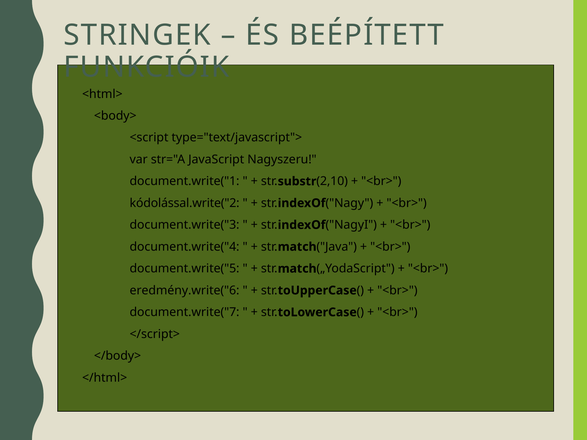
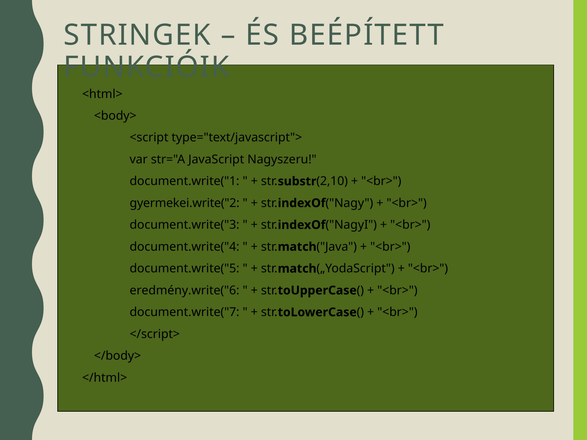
kódolással.write("2: kódolással.write("2 -> gyermekei.write("2
